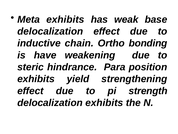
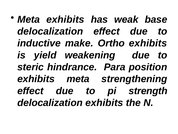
chain: chain -> make
Ortho bonding: bonding -> exhibits
have: have -> yield
exhibits yield: yield -> meta
